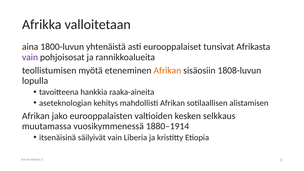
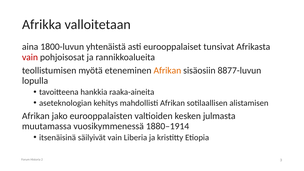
vain at (30, 57) colour: purple -> red
1808-luvun: 1808-luvun -> 8877-luvun
selkkaus: selkkaus -> julmasta
